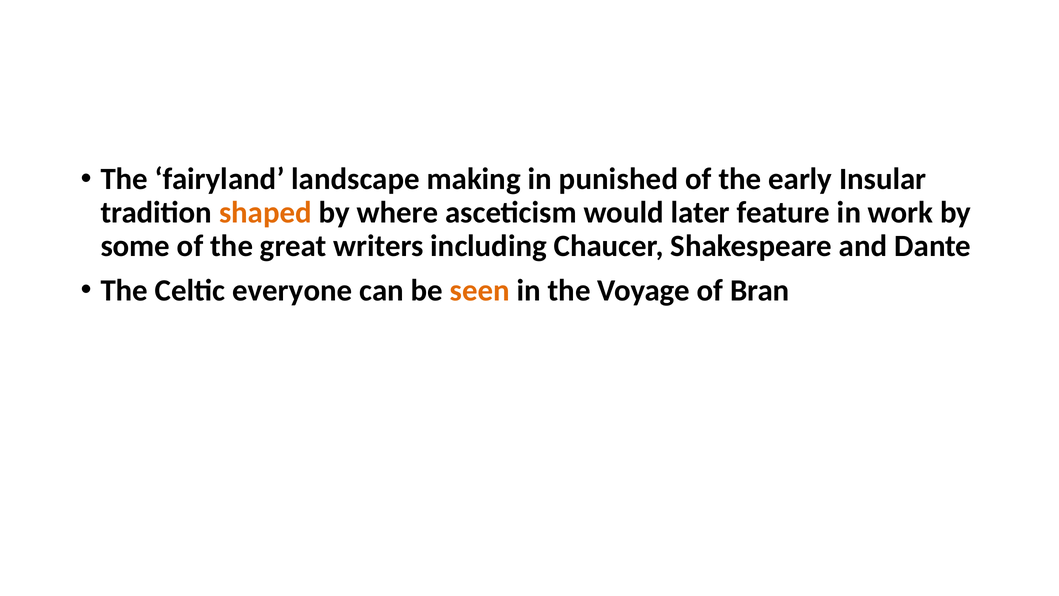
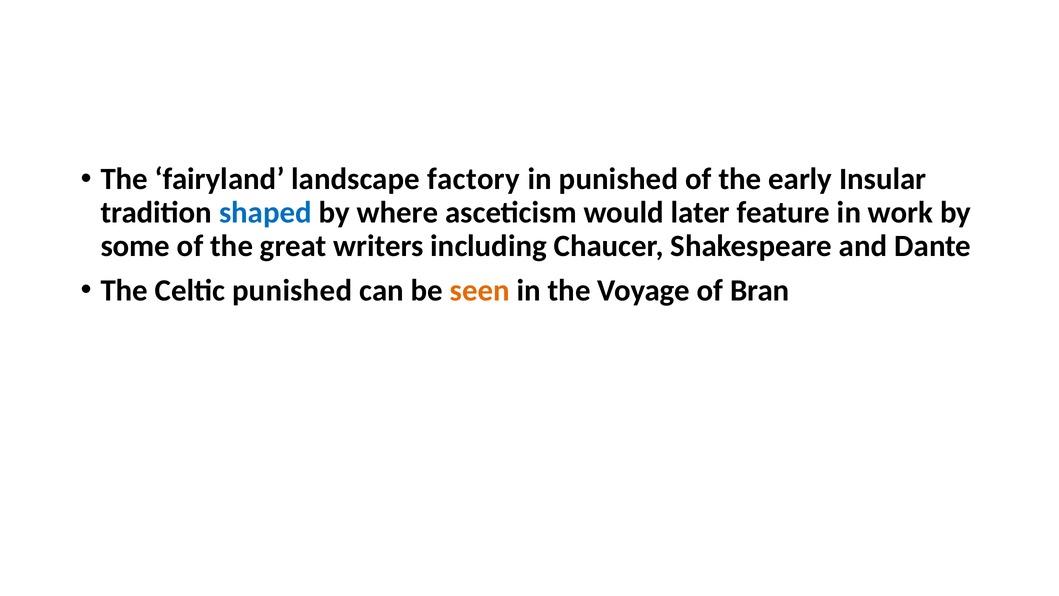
making: making -> factory
shaped colour: orange -> blue
Celtic everyone: everyone -> punished
